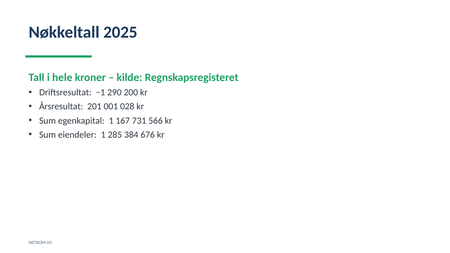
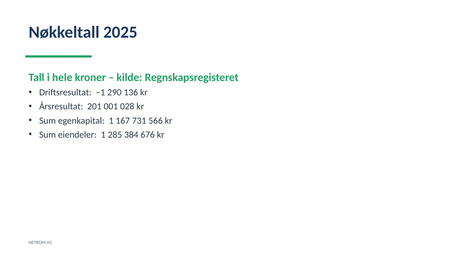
200: 200 -> 136
